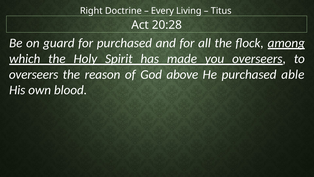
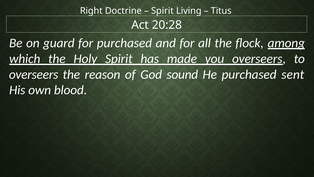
Every at (162, 11): Every -> Spirit
above: above -> sound
able: able -> sent
